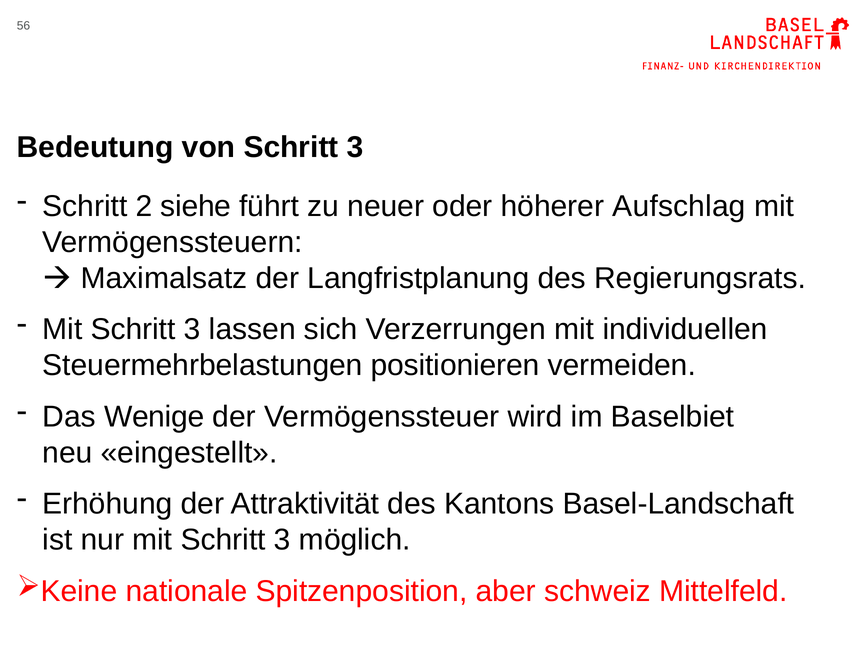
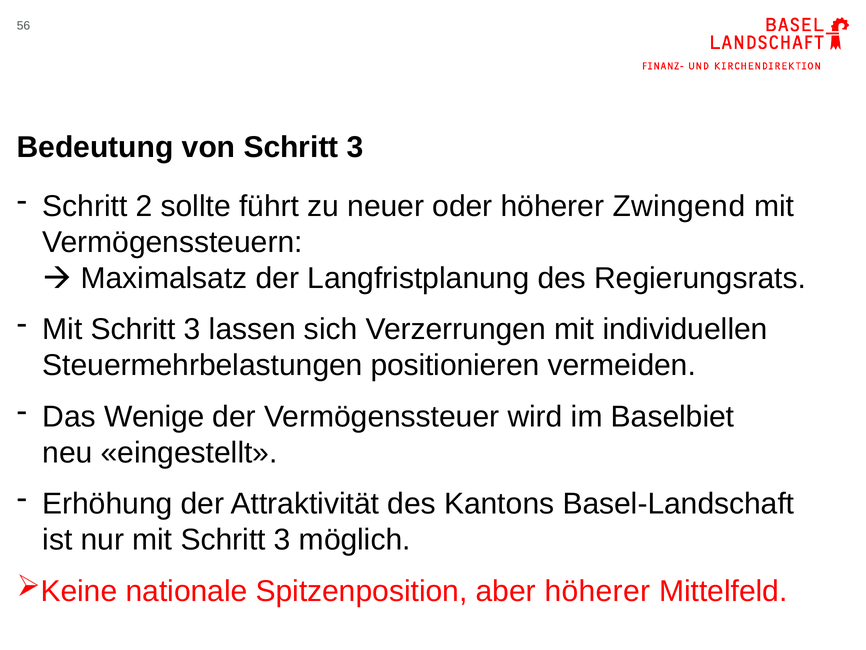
siehe: siehe -> sollte
Aufschlag: Aufschlag -> Zwingend
aber schweiz: schweiz -> höherer
